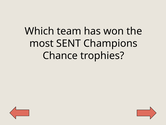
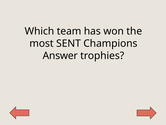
Chance: Chance -> Answer
